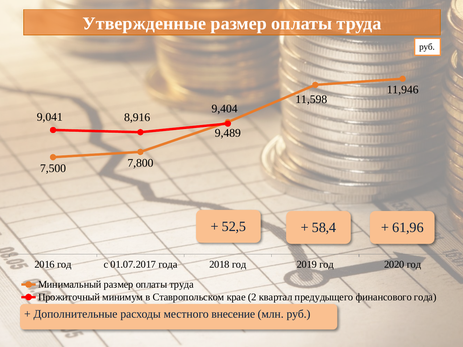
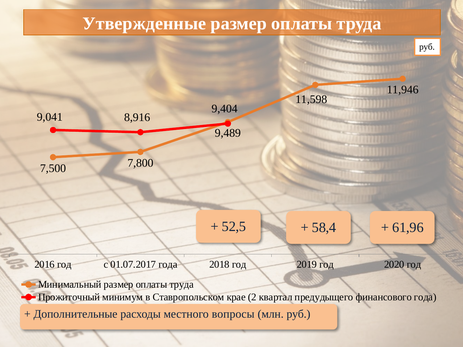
внесение: внесение -> вопросы
